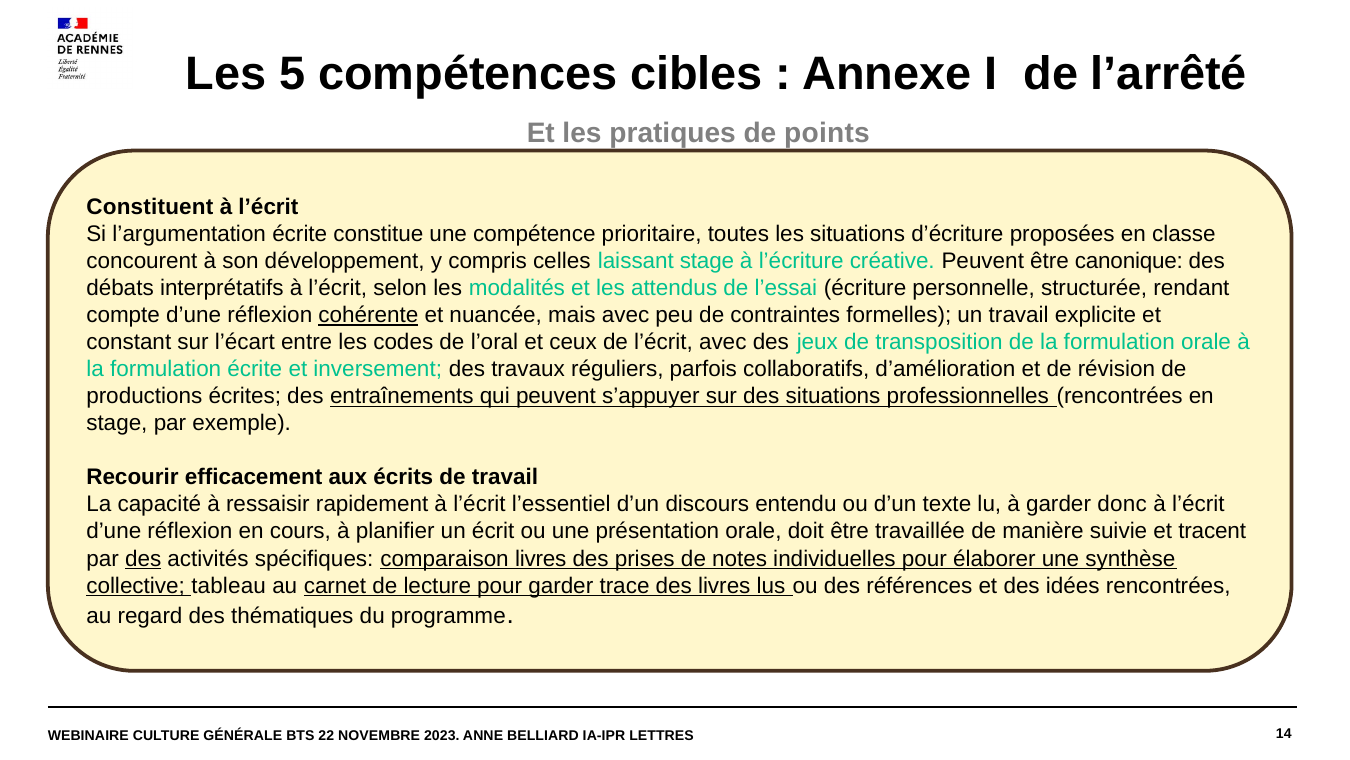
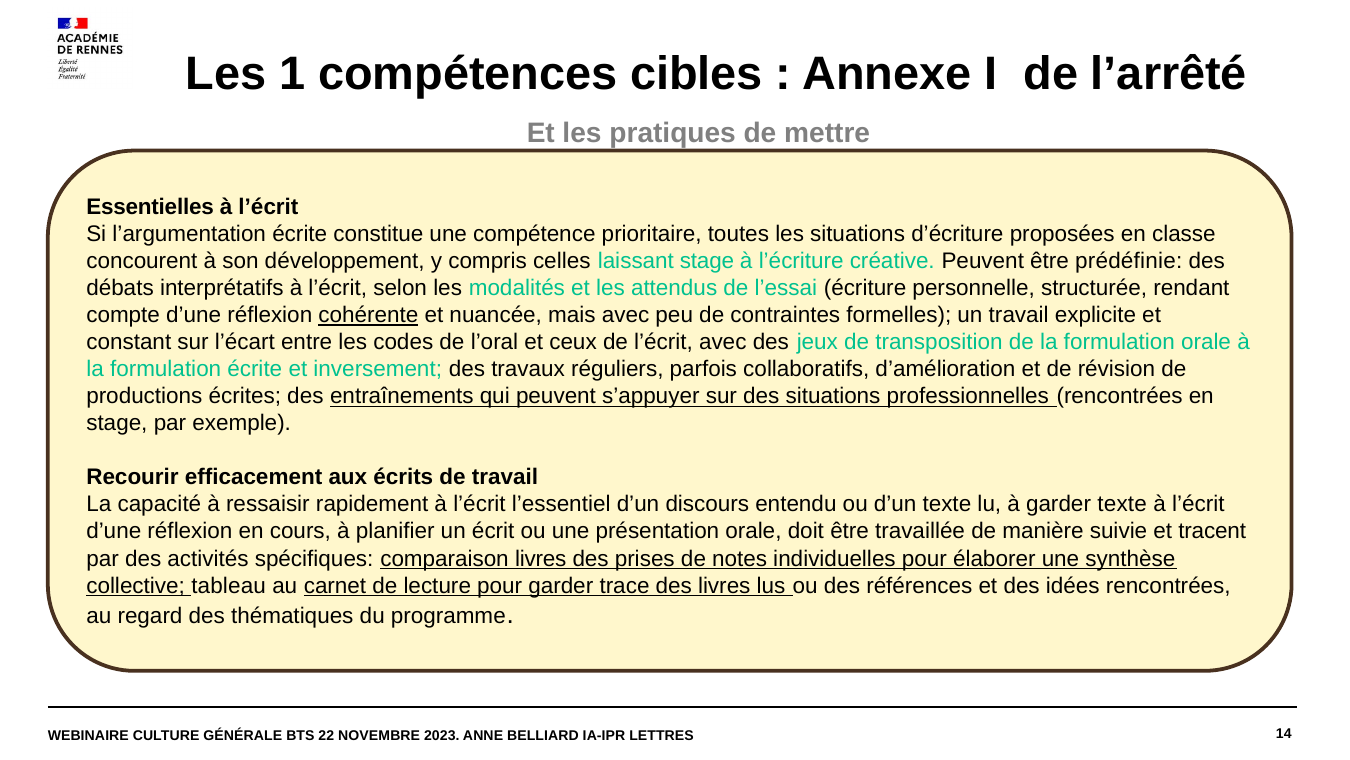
5: 5 -> 1
points: points -> mettre
Constituent: Constituent -> Essentielles
canonique: canonique -> prédéfinie
garder donc: donc -> texte
des at (143, 558) underline: present -> none
